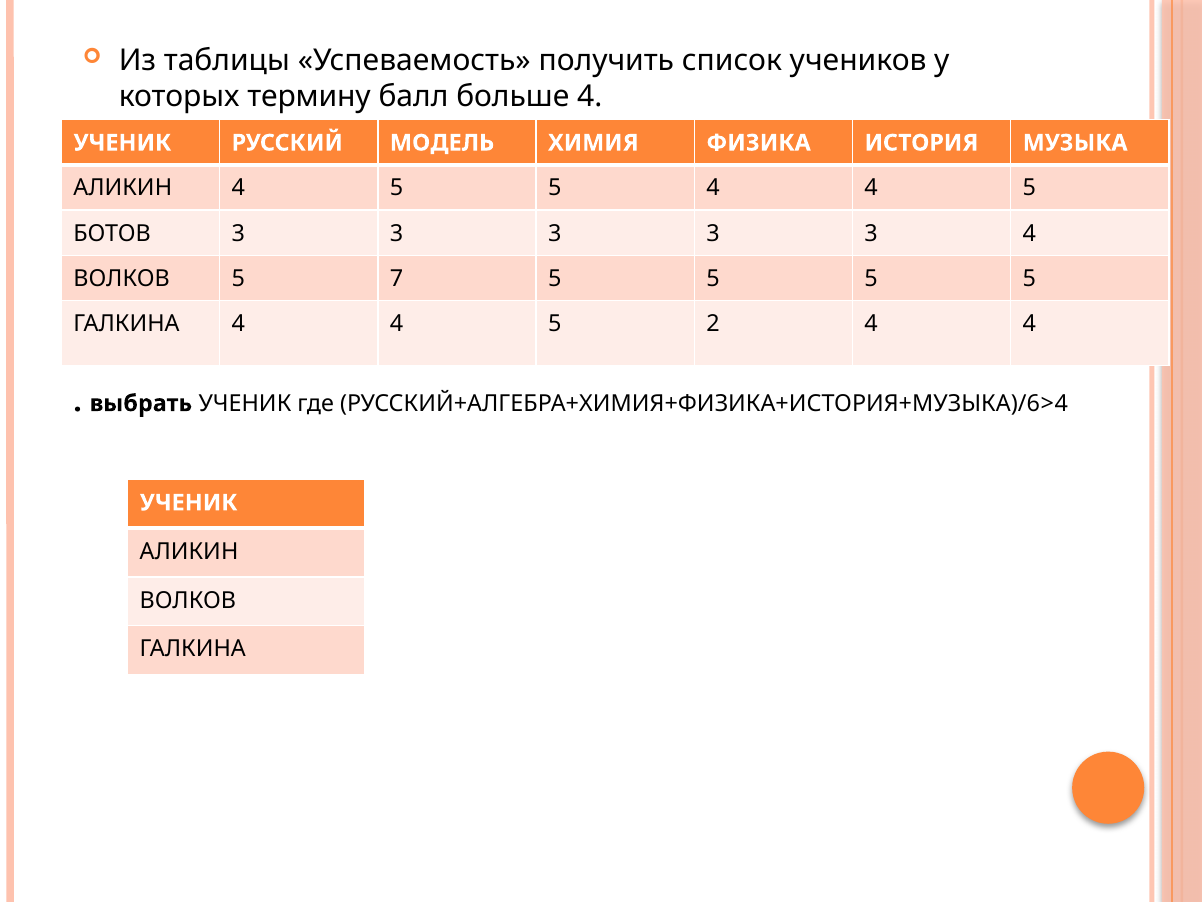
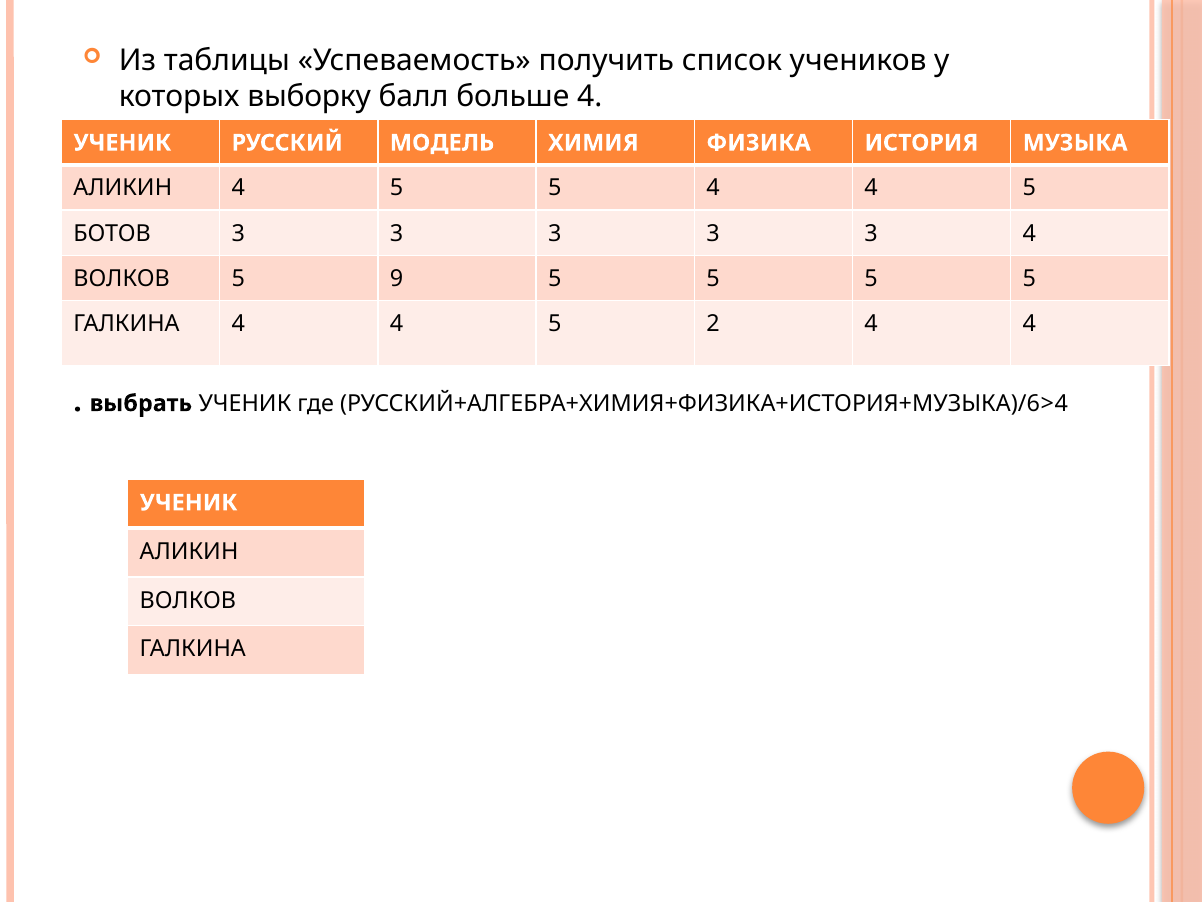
термину: термину -> выборку
7: 7 -> 9
